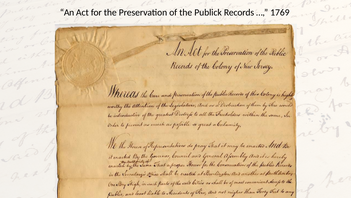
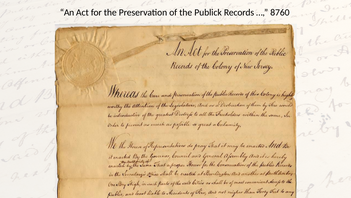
1769: 1769 -> 8760
